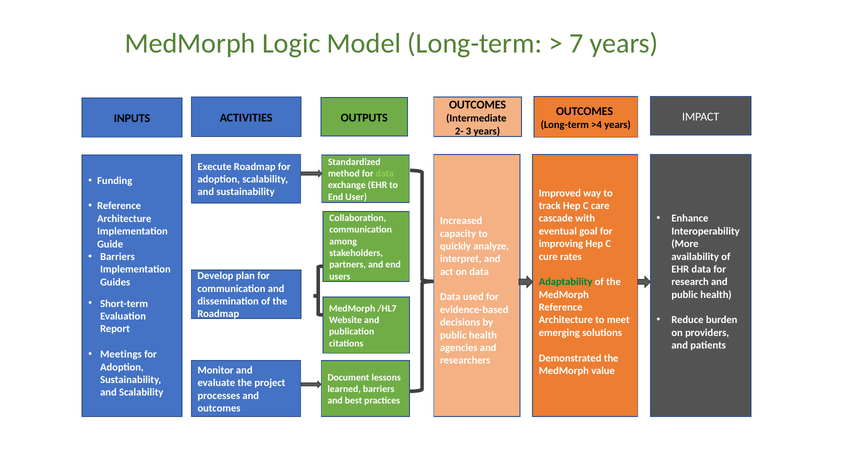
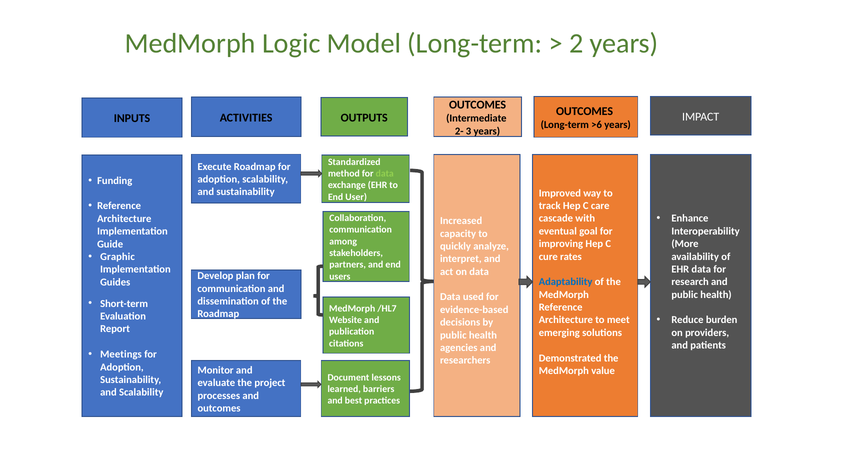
7: 7 -> 2
>4: >4 -> >6
Barriers at (118, 256): Barriers -> Graphic
Adaptability colour: green -> blue
